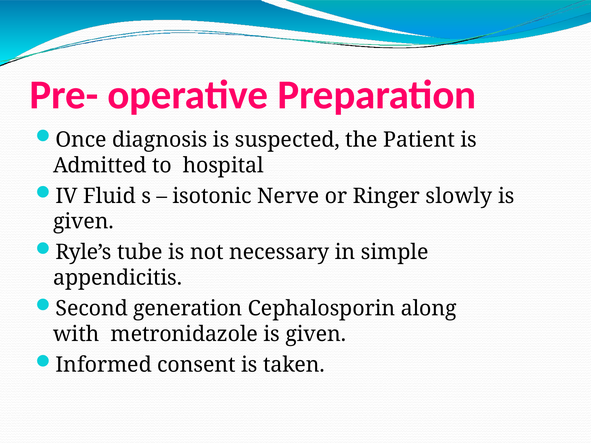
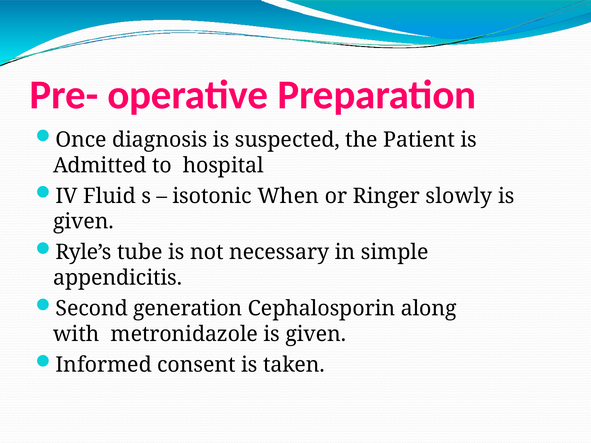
Nerve: Nerve -> When
